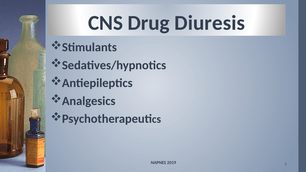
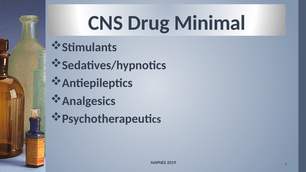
Diuresis: Diuresis -> Minimal
